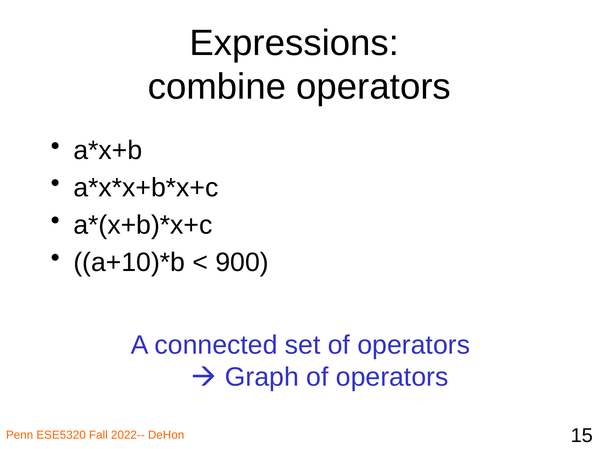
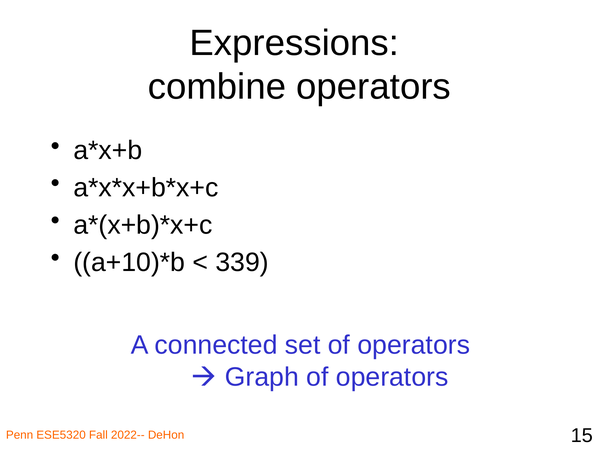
900: 900 -> 339
